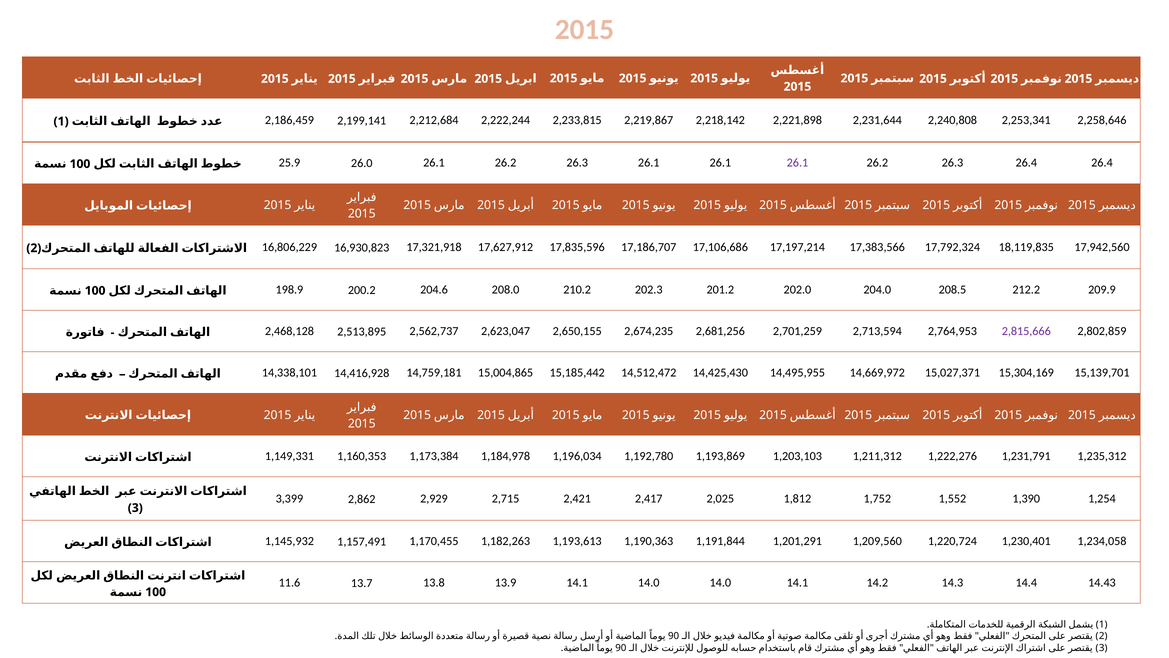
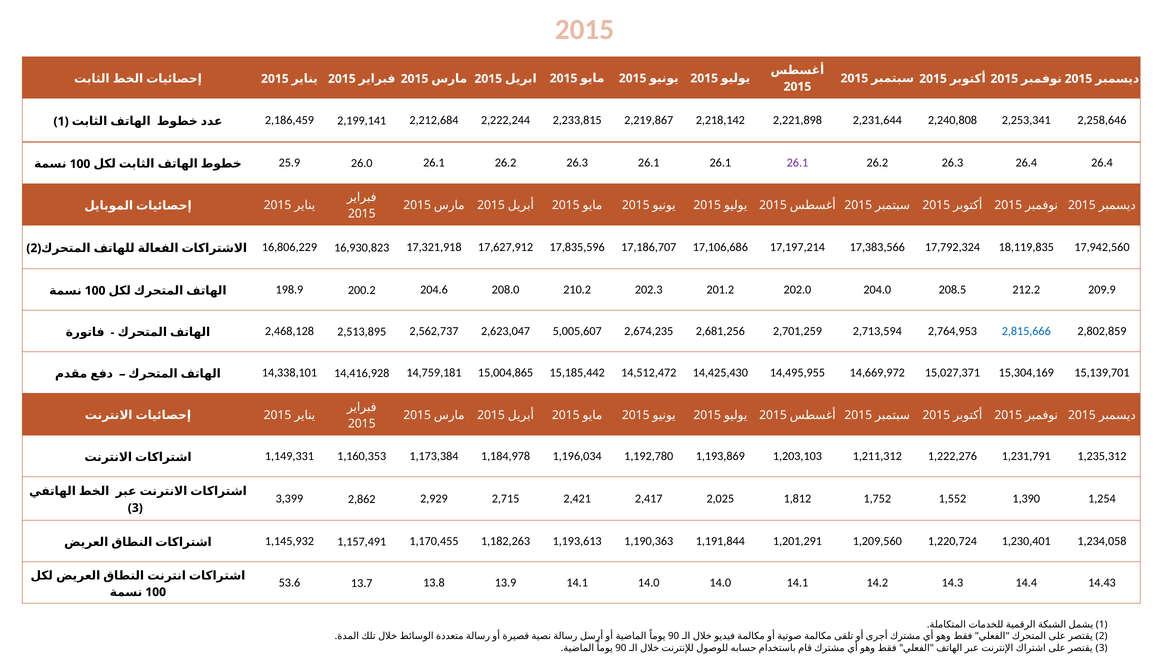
2,650,155: 2,650,155 -> 5,005,607
2,815,666 colour: purple -> blue
11.6: 11.6 -> 53.6
